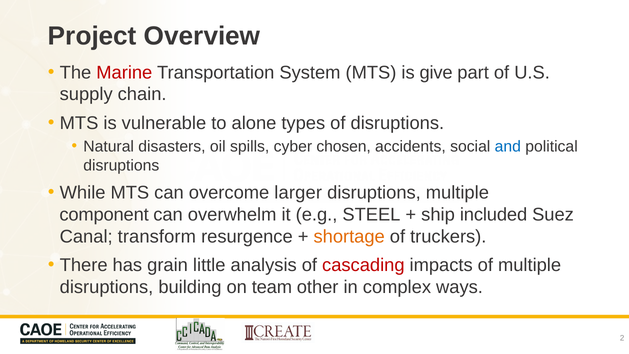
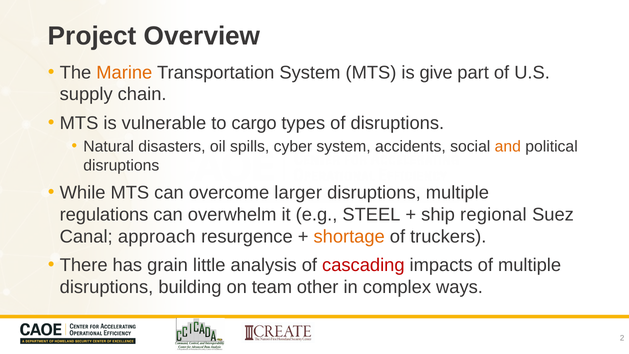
Marine colour: red -> orange
alone: alone -> cargo
cyber chosen: chosen -> system
and colour: blue -> orange
component: component -> regulations
included: included -> regional
transform: transform -> approach
